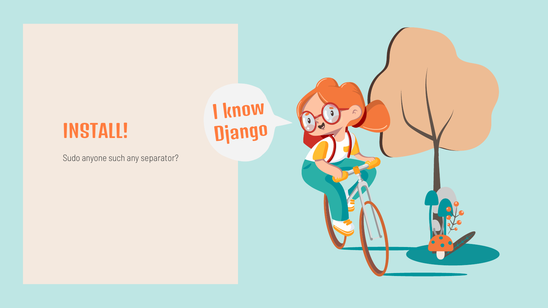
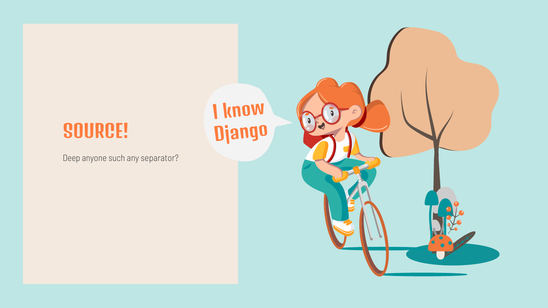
INSTALL: INSTALL -> SOURCE
Sudo: Sudo -> Deep
